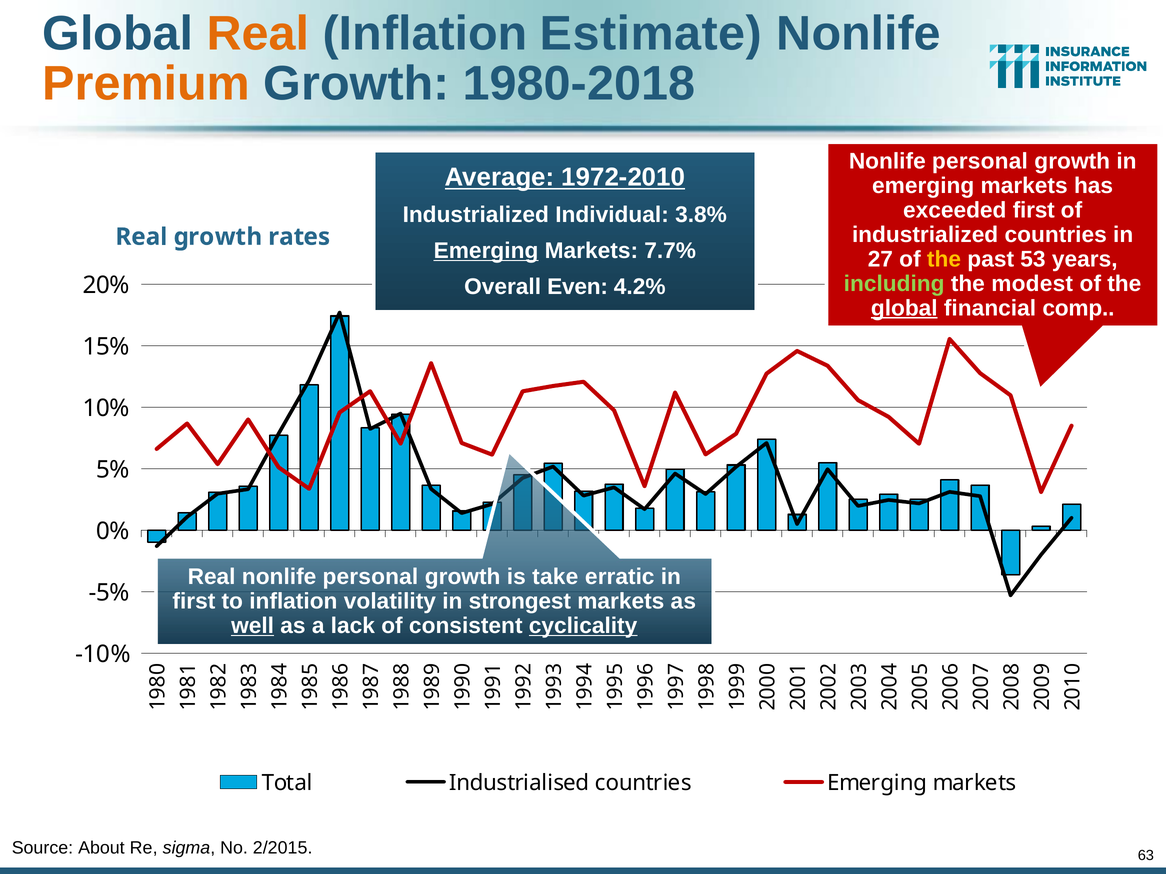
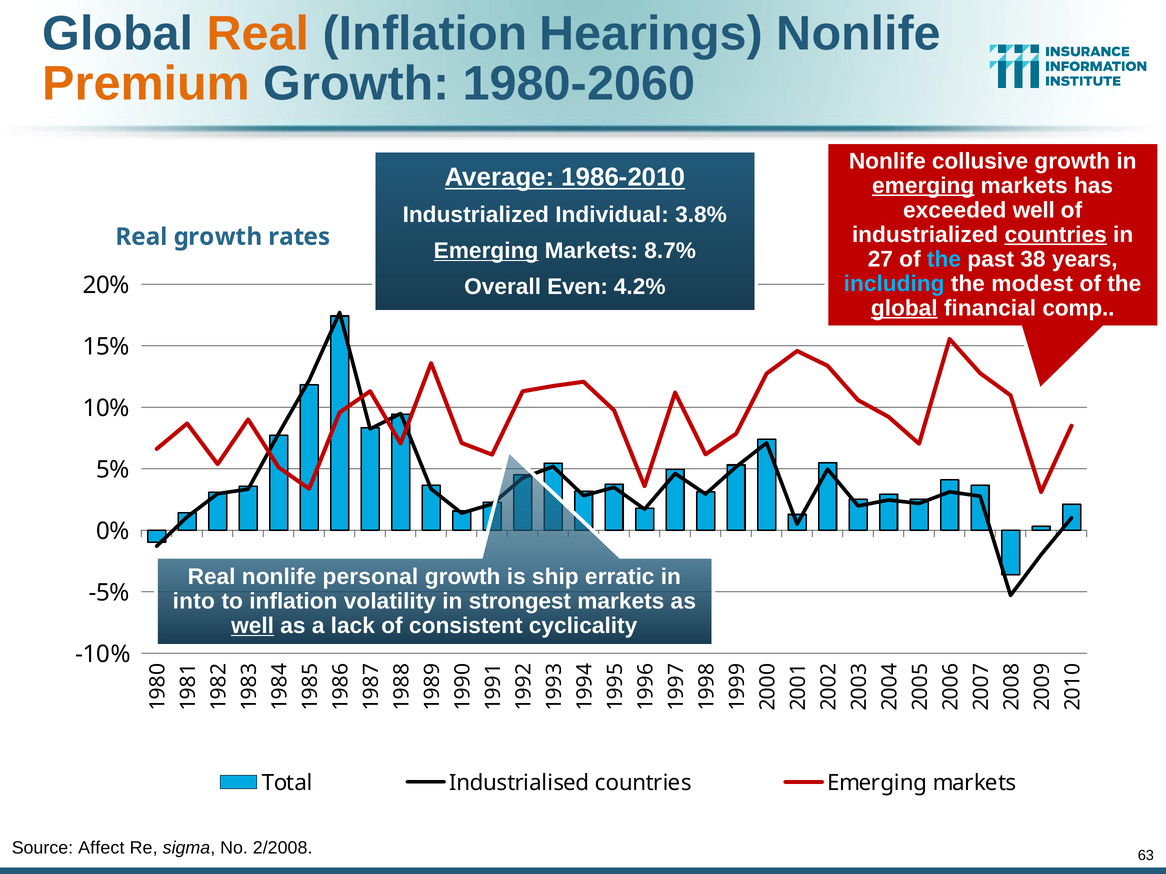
Estimate: Estimate -> Hearings
1980-2018: 1980-2018 -> 1980-2060
personal at (980, 161): personal -> collusive
1972-2010: 1972-2010 -> 1986-2010
emerging at (923, 186) underline: none -> present
exceeded first: first -> well
countries at (1056, 235) underline: none -> present
7.7%: 7.7% -> 8.7%
the at (944, 259) colour: yellow -> light blue
53: 53 -> 38
including colour: light green -> light blue
take: take -> ship
first at (194, 602): first -> into
cyclicality underline: present -> none
About: About -> Affect
2/2015: 2/2015 -> 2/2008
